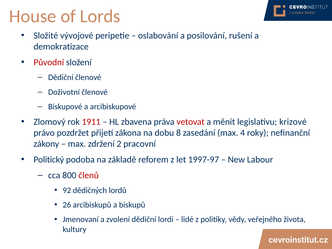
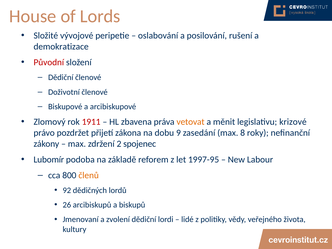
vetovat colour: red -> orange
8: 8 -> 9
4: 4 -> 8
pracovní: pracovní -> spojenec
Politický: Politický -> Lubomír
1997-97: 1997-97 -> 1997-95
členů colour: red -> orange
